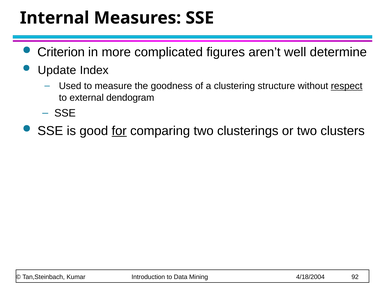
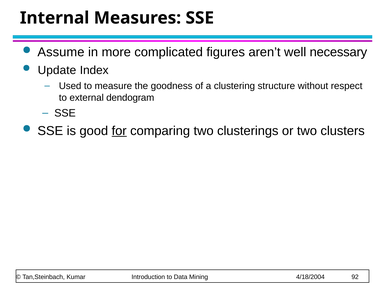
Criterion: Criterion -> Assume
determine: determine -> necessary
respect underline: present -> none
